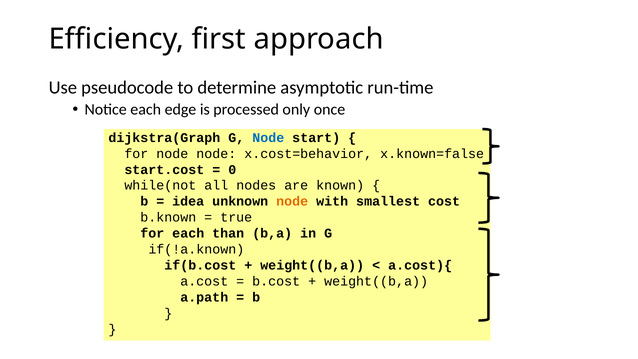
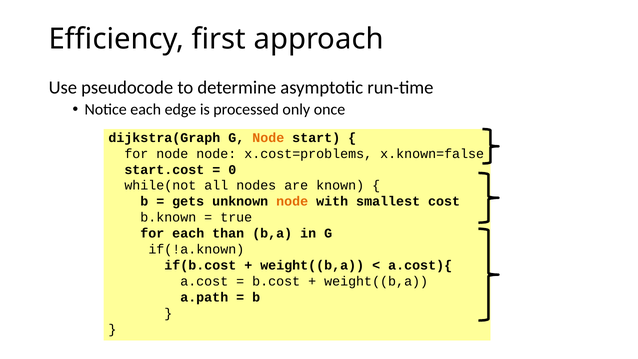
Node at (268, 138) colour: blue -> orange
x.cost=behavior: x.cost=behavior -> x.cost=problems
idea: idea -> gets
